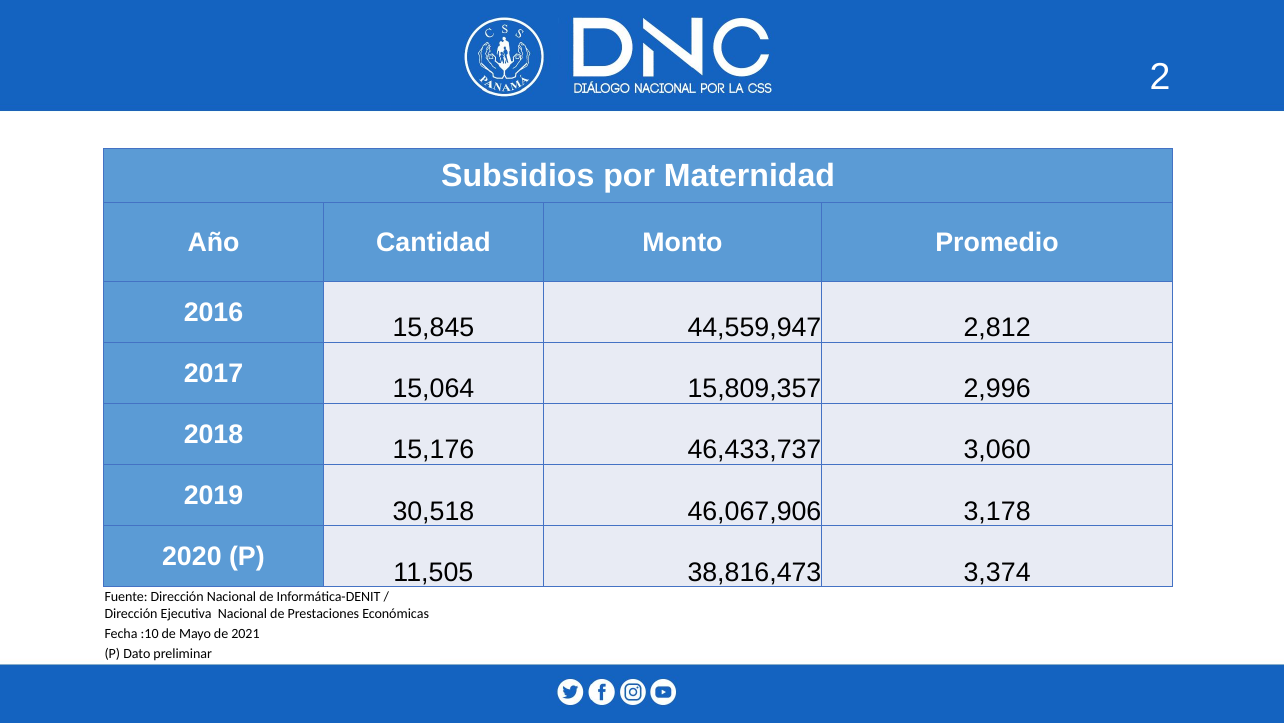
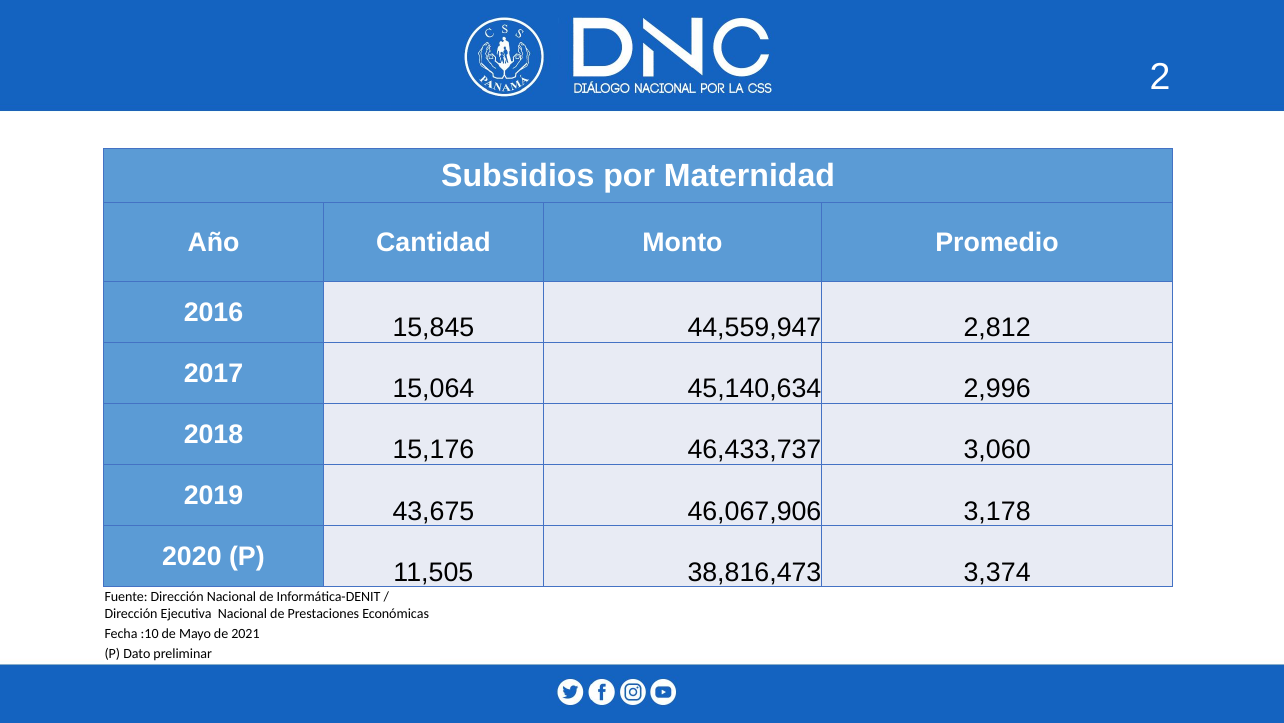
15,809,357: 15,809,357 -> 45,140,634
30,518: 30,518 -> 43,675
